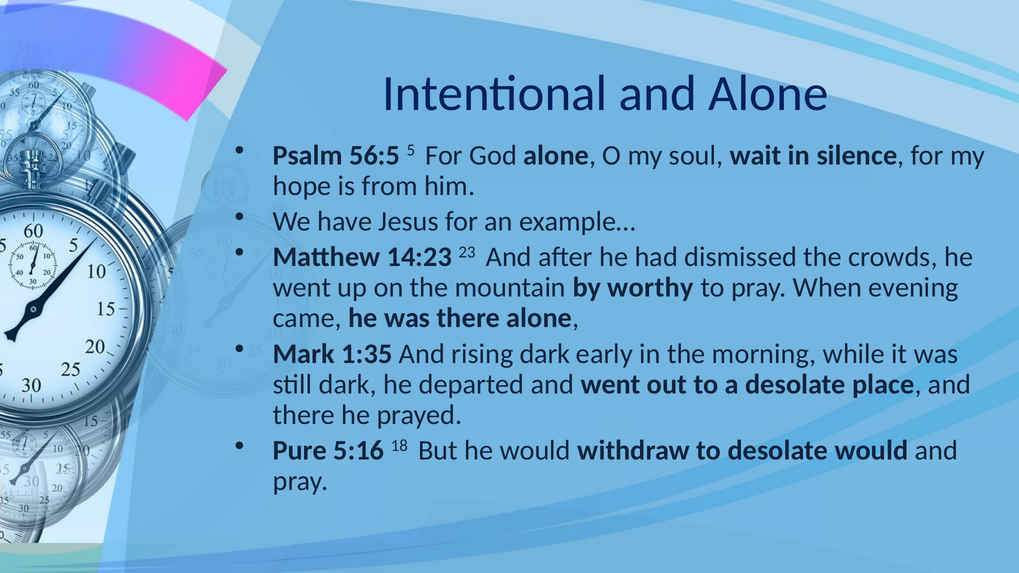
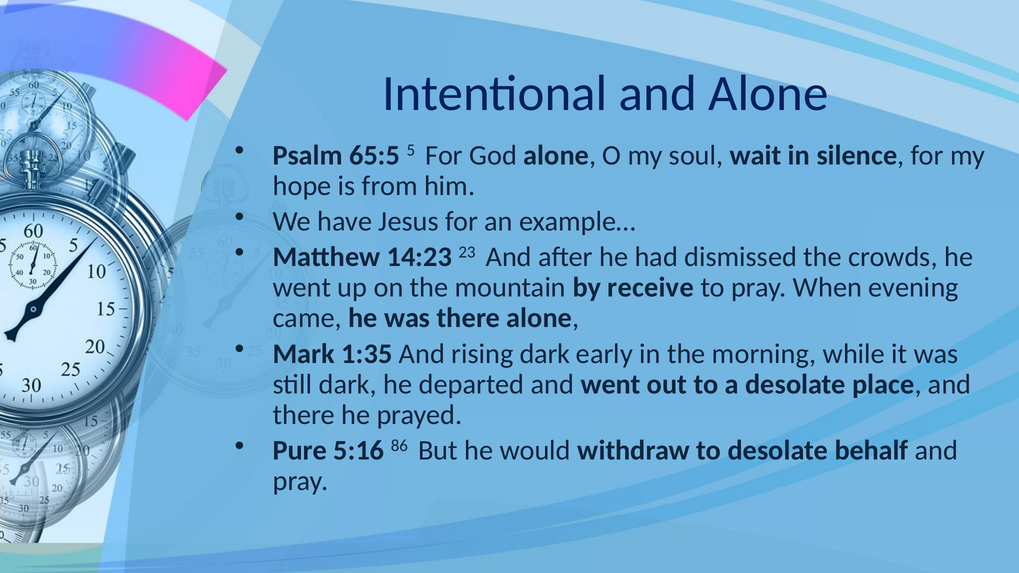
56:5: 56:5 -> 65:5
worthy: worthy -> receive
18: 18 -> 86
desolate would: would -> behalf
